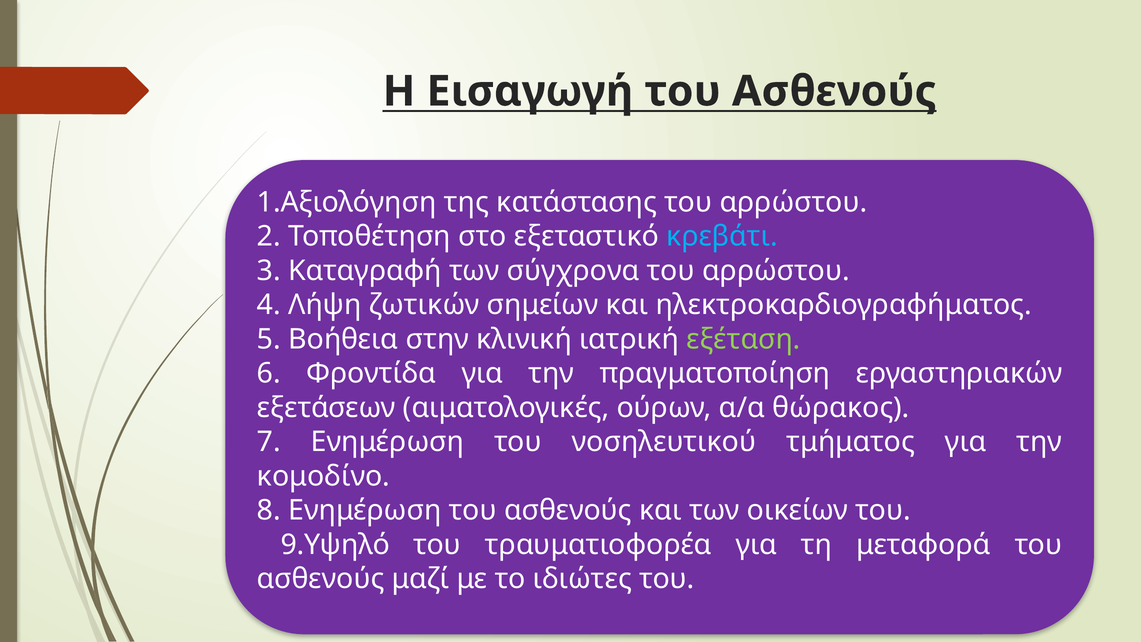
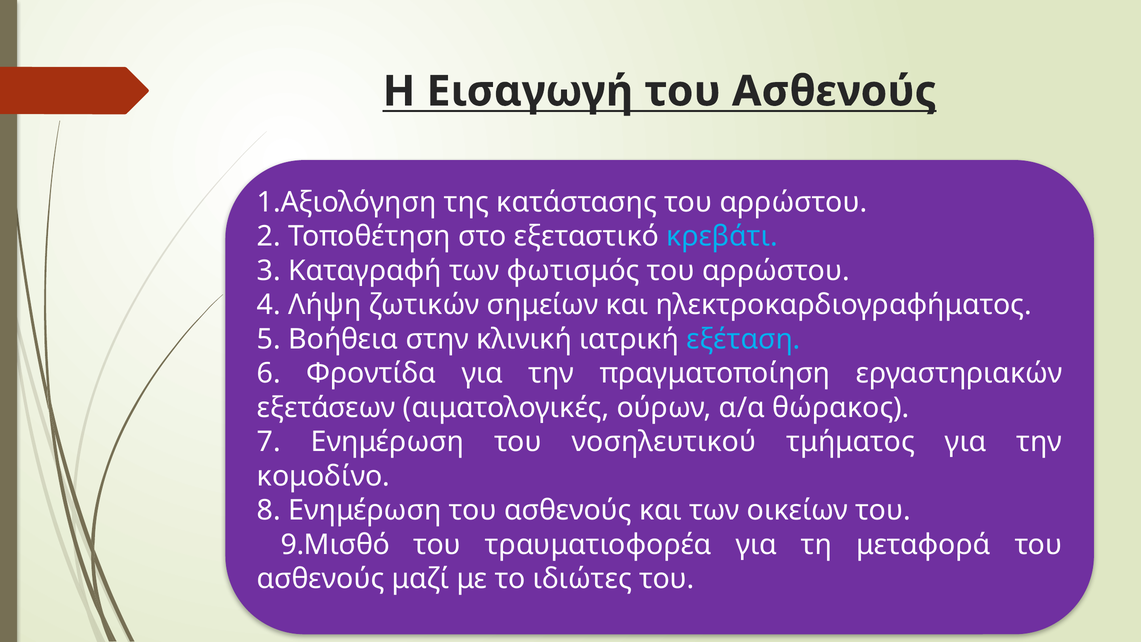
σύγχρονα: σύγχρονα -> φωτισμός
εξέταση colour: light green -> light blue
9.Υψηλό: 9.Υψηλό -> 9.Μισθό
